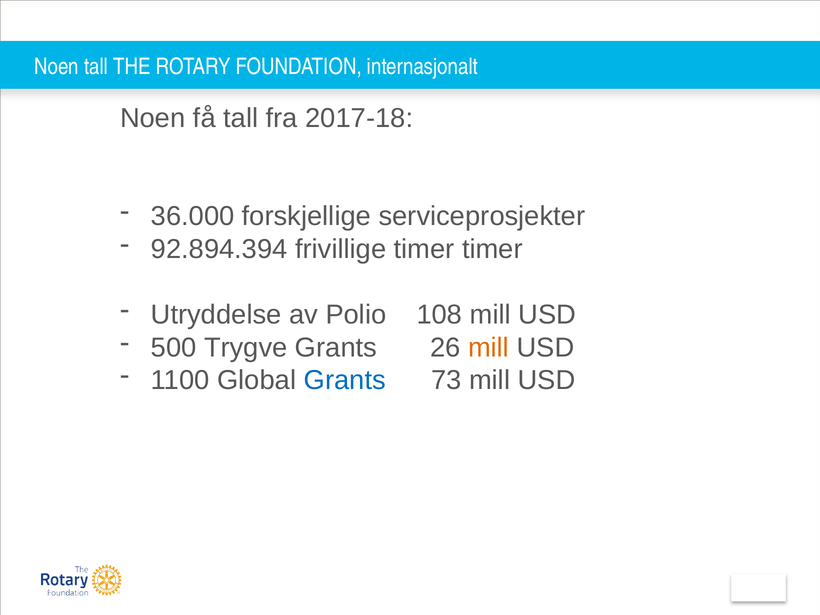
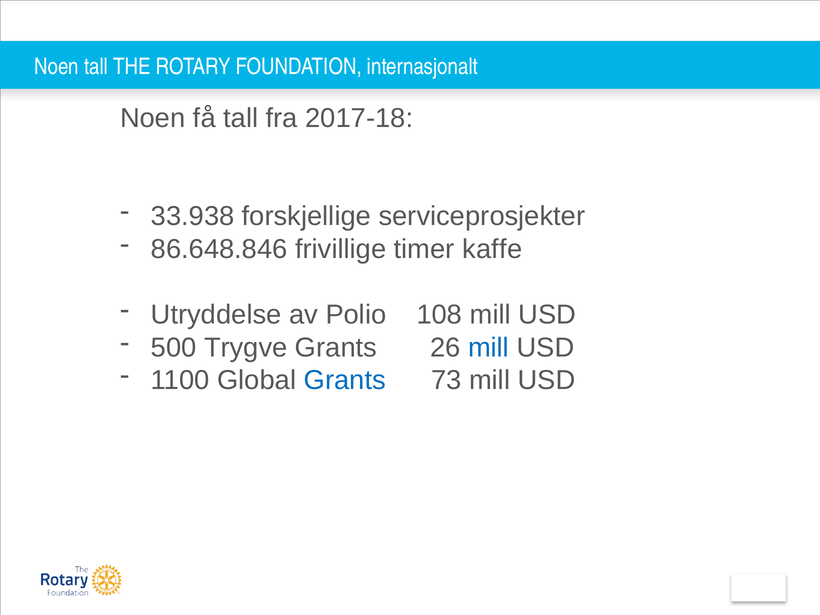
36.000: 36.000 -> 33.938
92.894.394: 92.894.394 -> 86.648.846
timer timer: timer -> kaffe
mill at (489, 348) colour: orange -> blue
